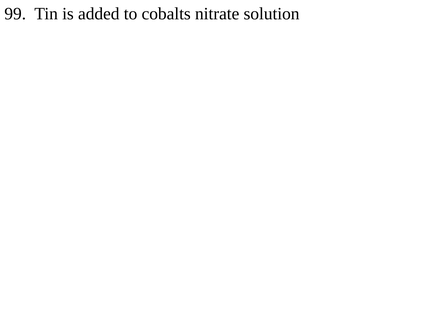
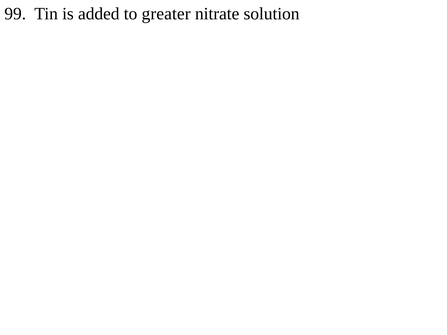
cobalts: cobalts -> greater
